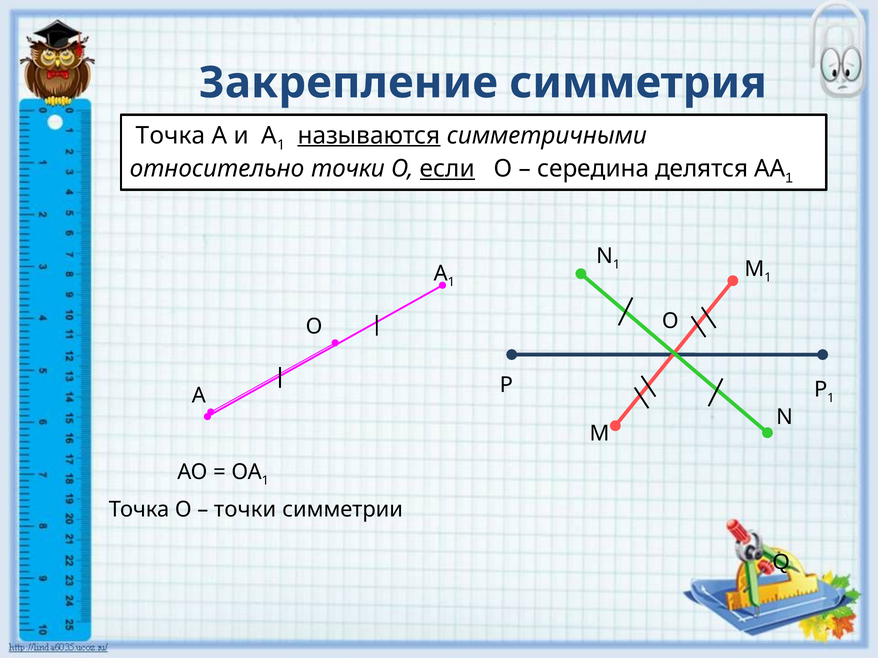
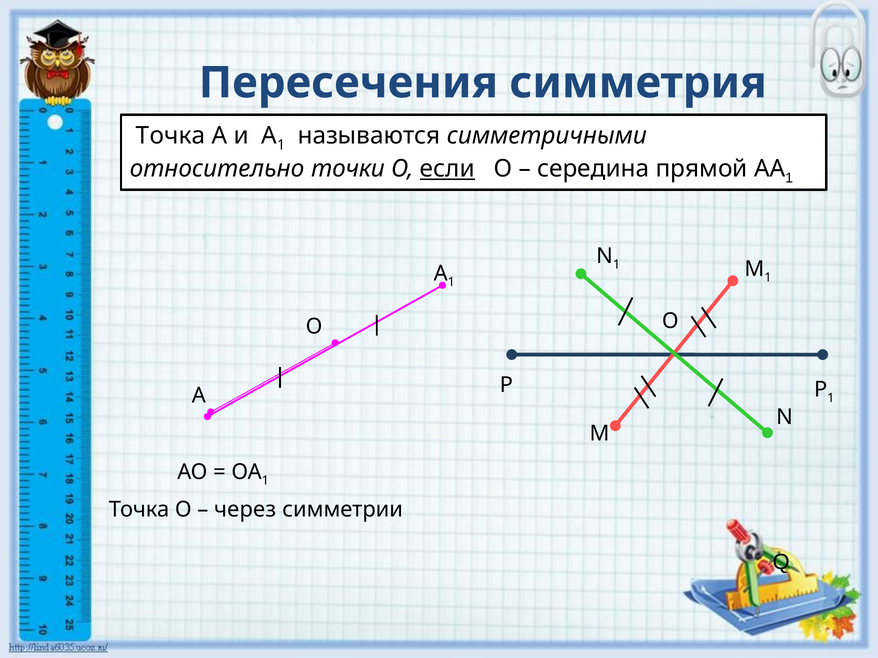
Закрепление: Закрепление -> Пересечения
называются underline: present -> none
делятся: делятся -> прямой
точки at (245, 510): точки -> через
